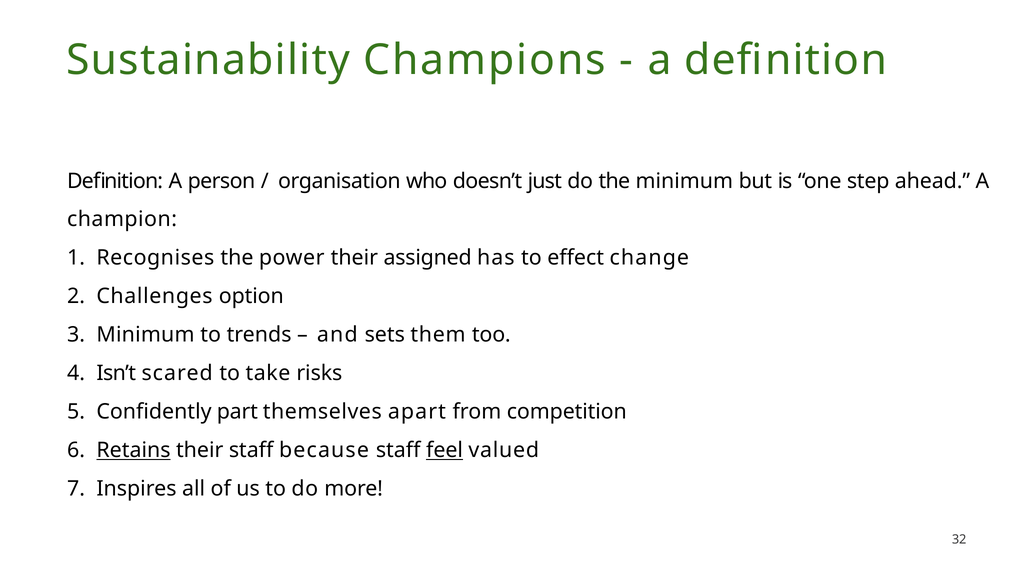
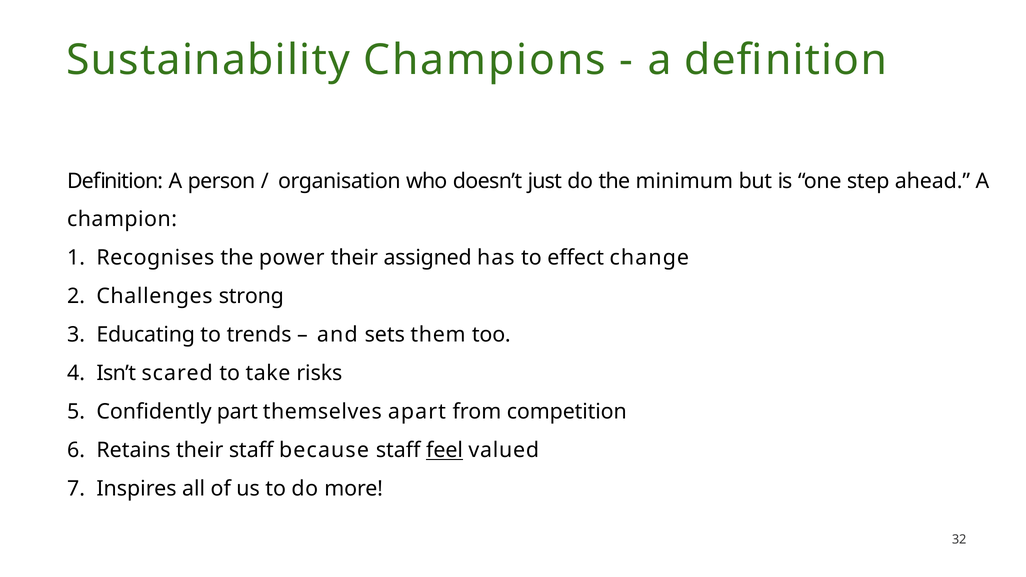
option: option -> strong
Minimum at (145, 335): Minimum -> Educating
Retains underline: present -> none
